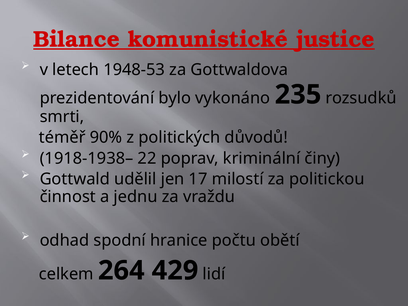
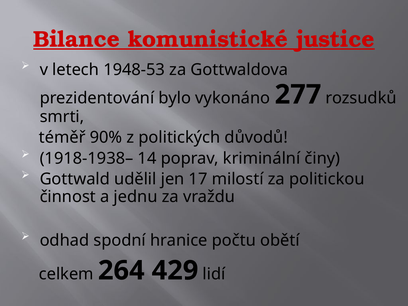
235: 235 -> 277
22: 22 -> 14
